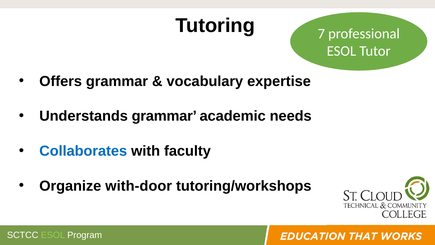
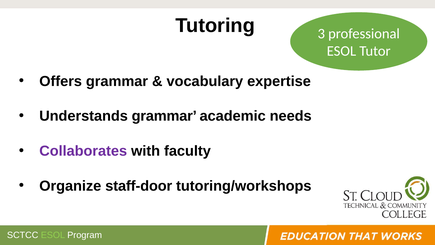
7: 7 -> 3
Collaborates colour: blue -> purple
with-door: with-door -> staff-door
